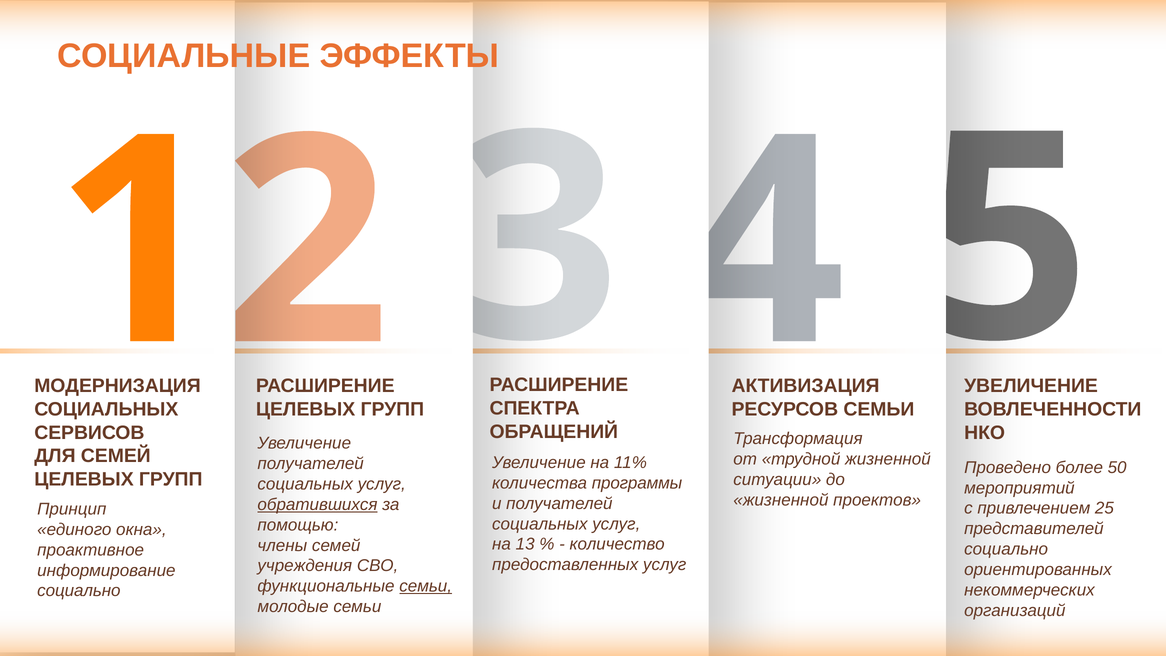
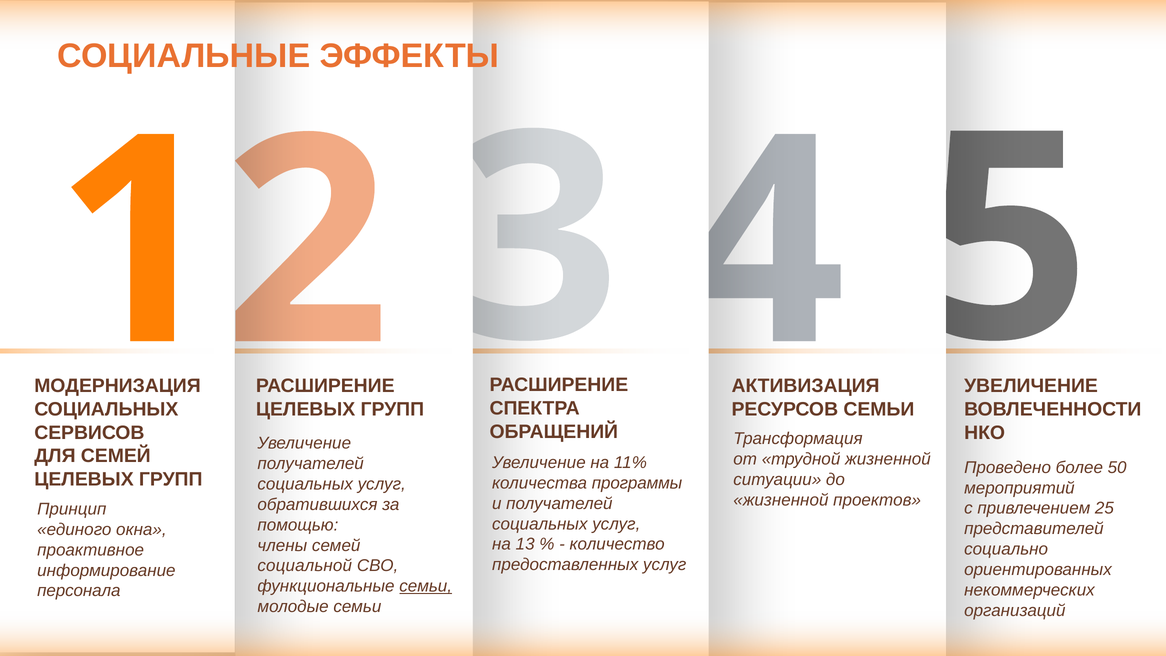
обратившихся underline: present -> none
учреждения: учреждения -> социальной
социально at (79, 591): социально -> персонала
